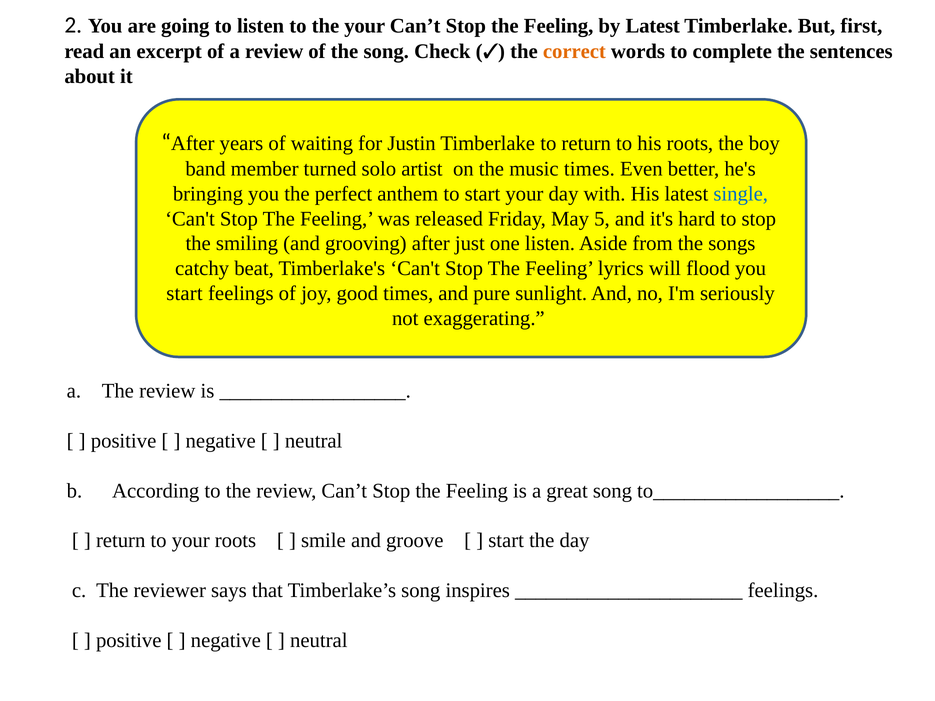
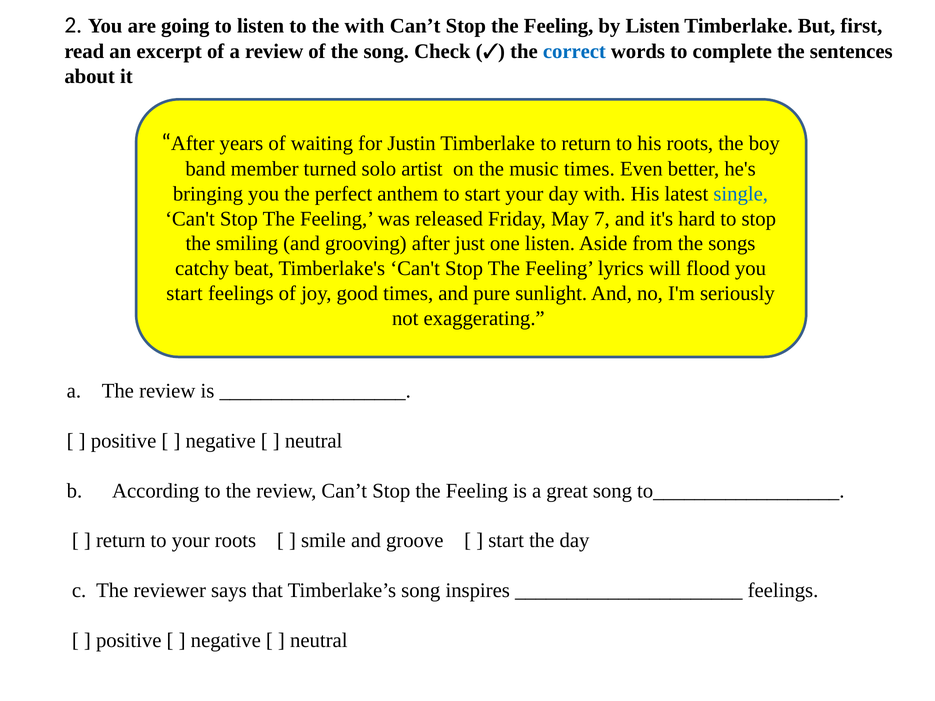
the your: your -> with
by Latest: Latest -> Listen
correct colour: orange -> blue
5: 5 -> 7
